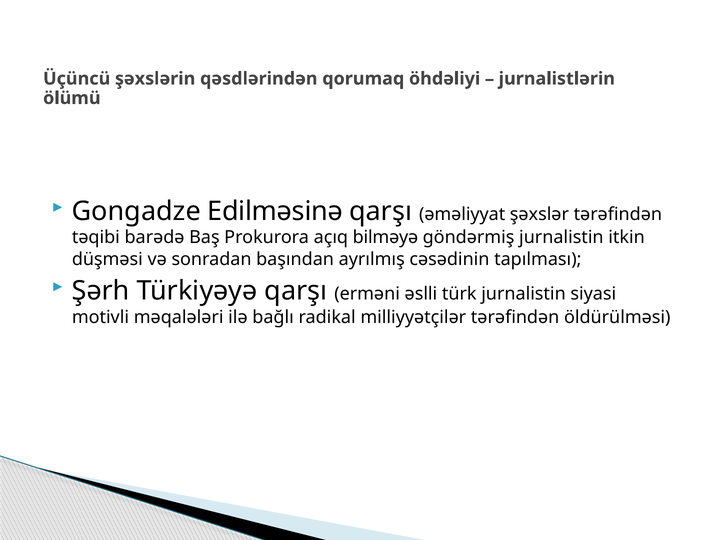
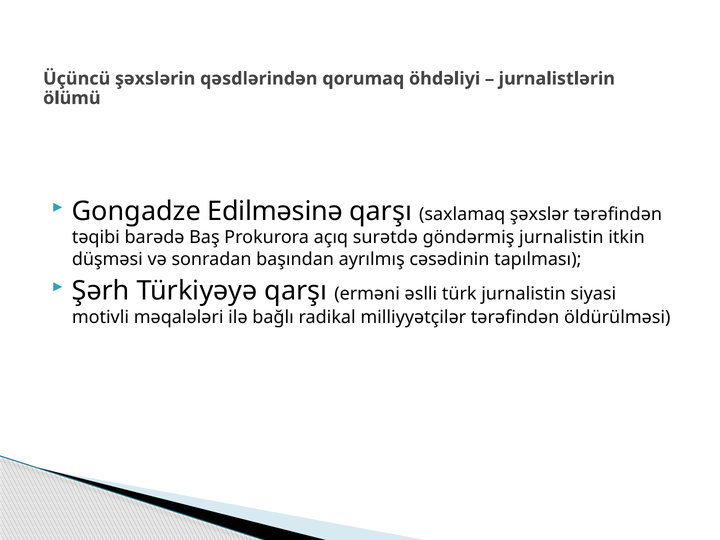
əməliyyat: əməliyyat -> saxlamaq
bilməyə: bilməyə -> surətdə
